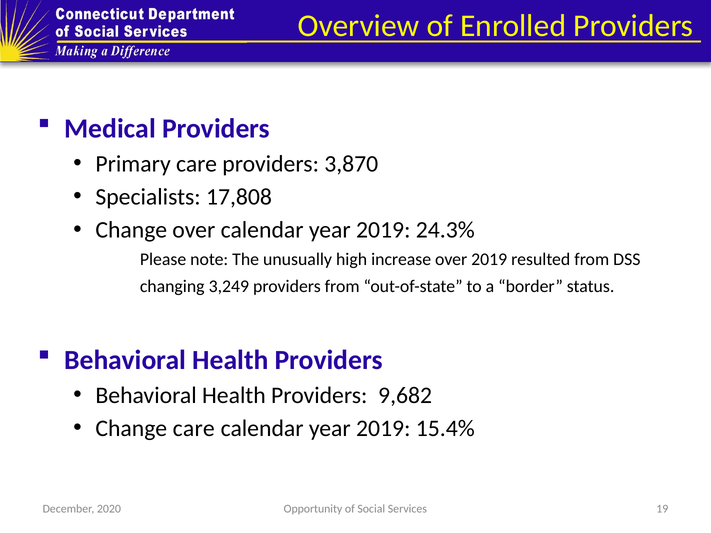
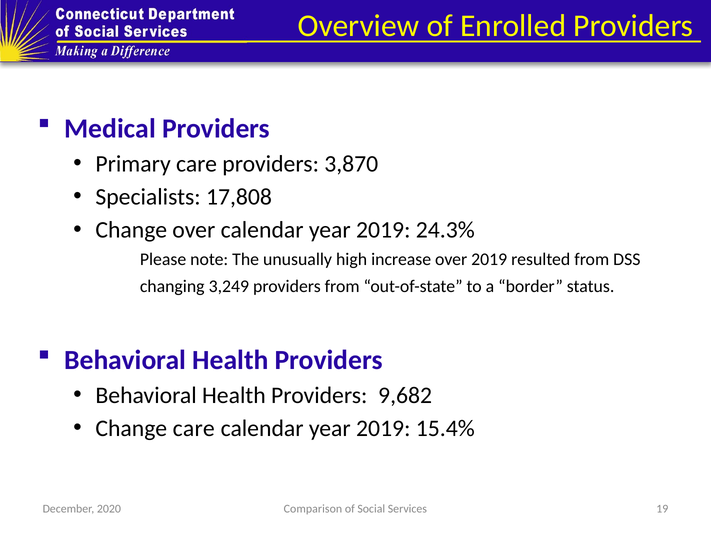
Opportunity: Opportunity -> Comparison
